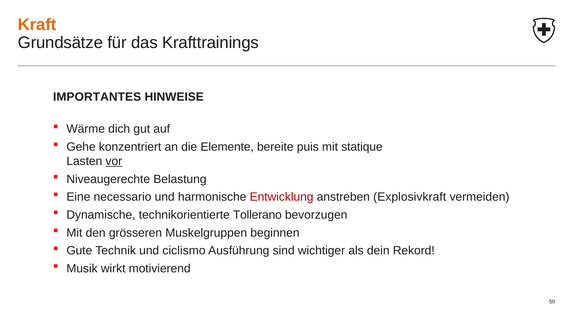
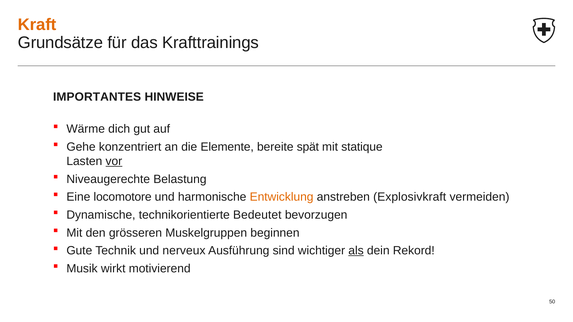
puis: puis -> spät
necessario: necessario -> locomotore
Entwicklung colour: red -> orange
Tollerano: Tollerano -> Bedeutet
ciclismo: ciclismo -> nerveux
als underline: none -> present
